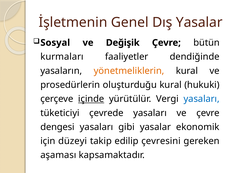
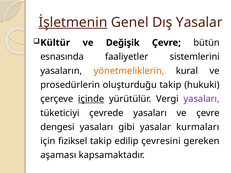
İşletmenin underline: none -> present
Sosyal: Sosyal -> Kültür
kurmaları: kurmaları -> esnasında
dendiğinde: dendiğinde -> sistemlerini
oluşturduğu kural: kural -> takip
yasaları at (202, 99) colour: blue -> purple
ekonomik: ekonomik -> kurmaları
düzeyi: düzeyi -> fiziksel
